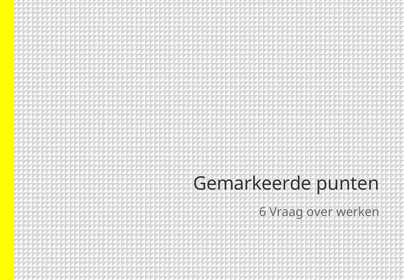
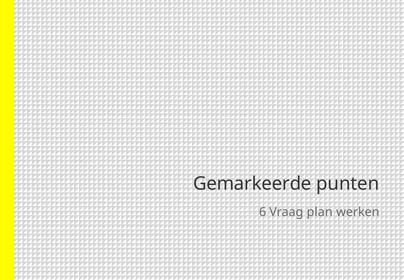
over: over -> plan
